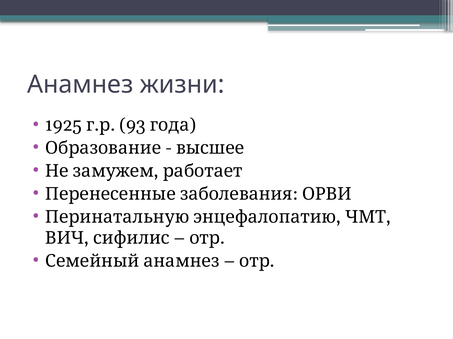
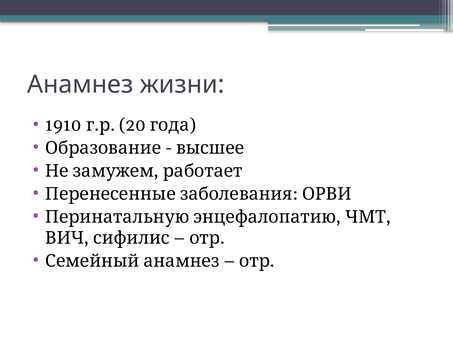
1925: 1925 -> 1910
93: 93 -> 20
